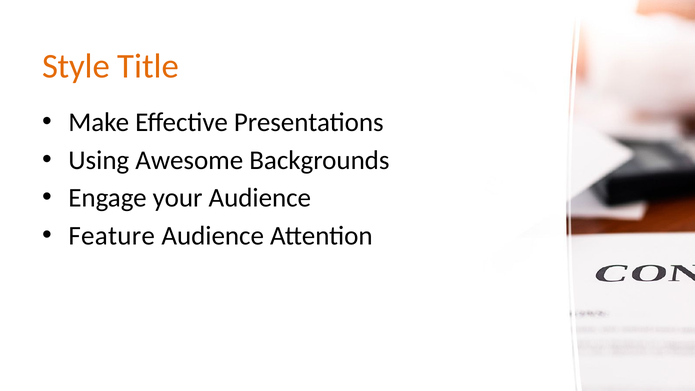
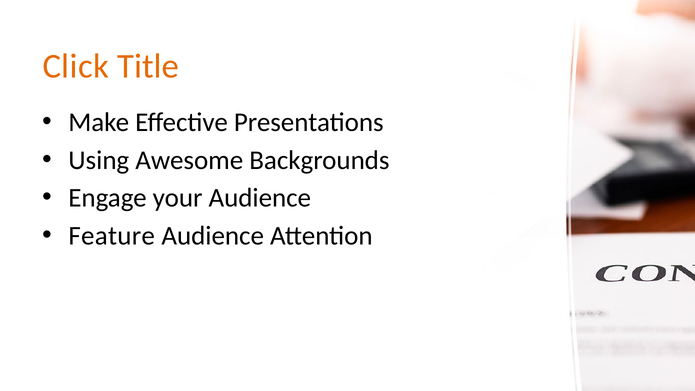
Style: Style -> Click
